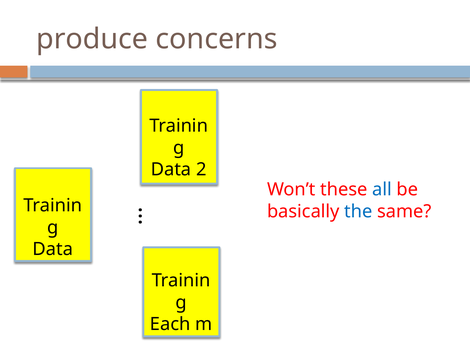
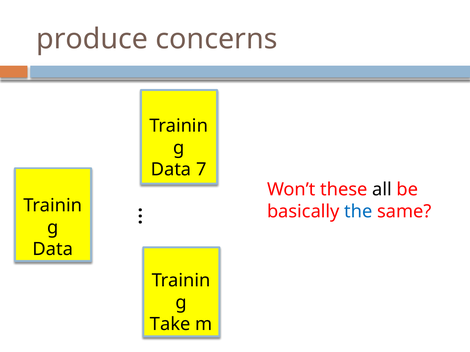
2: 2 -> 7
all colour: blue -> black
Each: Each -> Take
